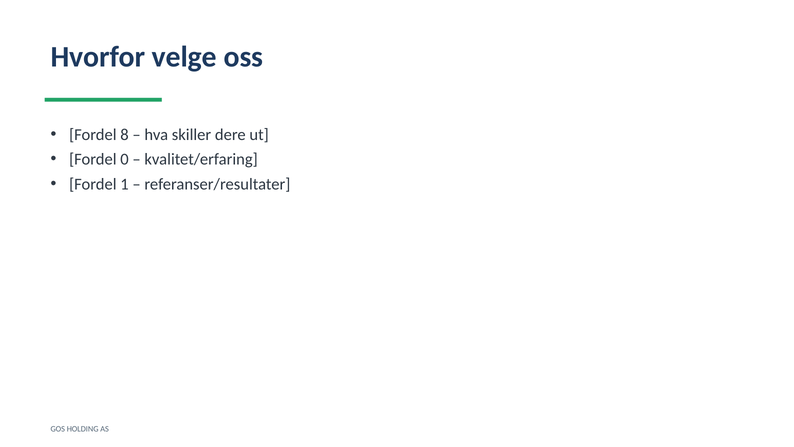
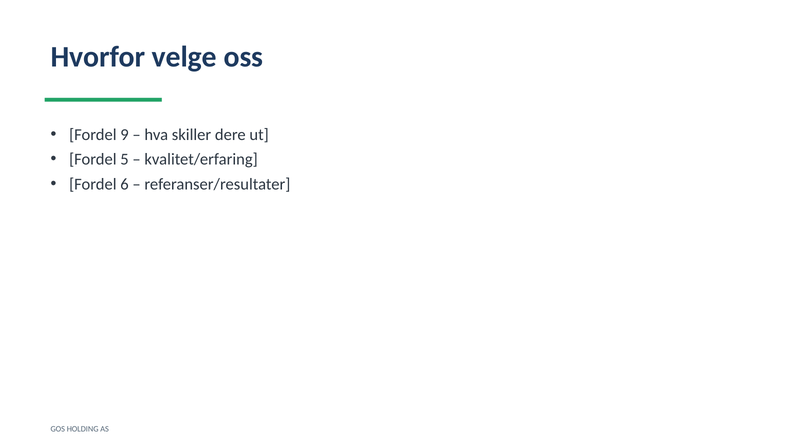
8: 8 -> 9
0: 0 -> 5
1: 1 -> 6
